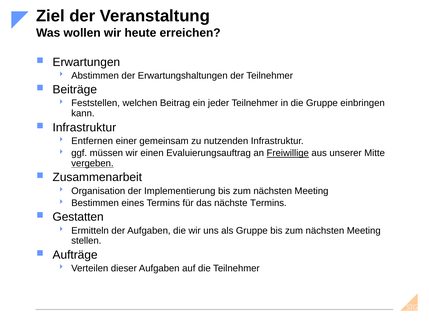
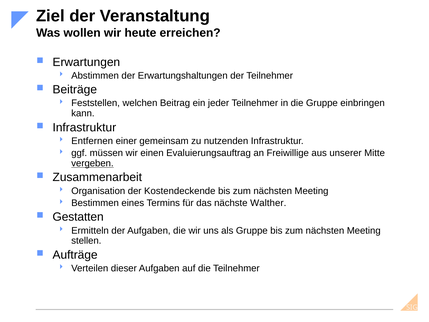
Freiwillige underline: present -> none
Implementierung: Implementierung -> Kostendeckende
nächste Termins: Termins -> Walther
